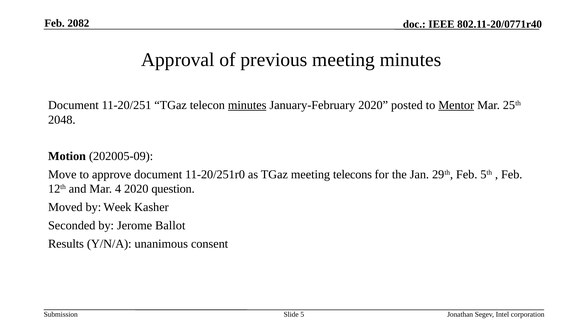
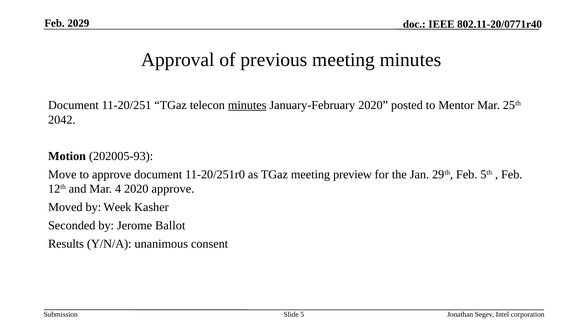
2082: 2082 -> 2029
Mentor underline: present -> none
2048: 2048 -> 2042
202005-09: 202005-09 -> 202005-93
telecons: telecons -> preview
2020 question: question -> approve
